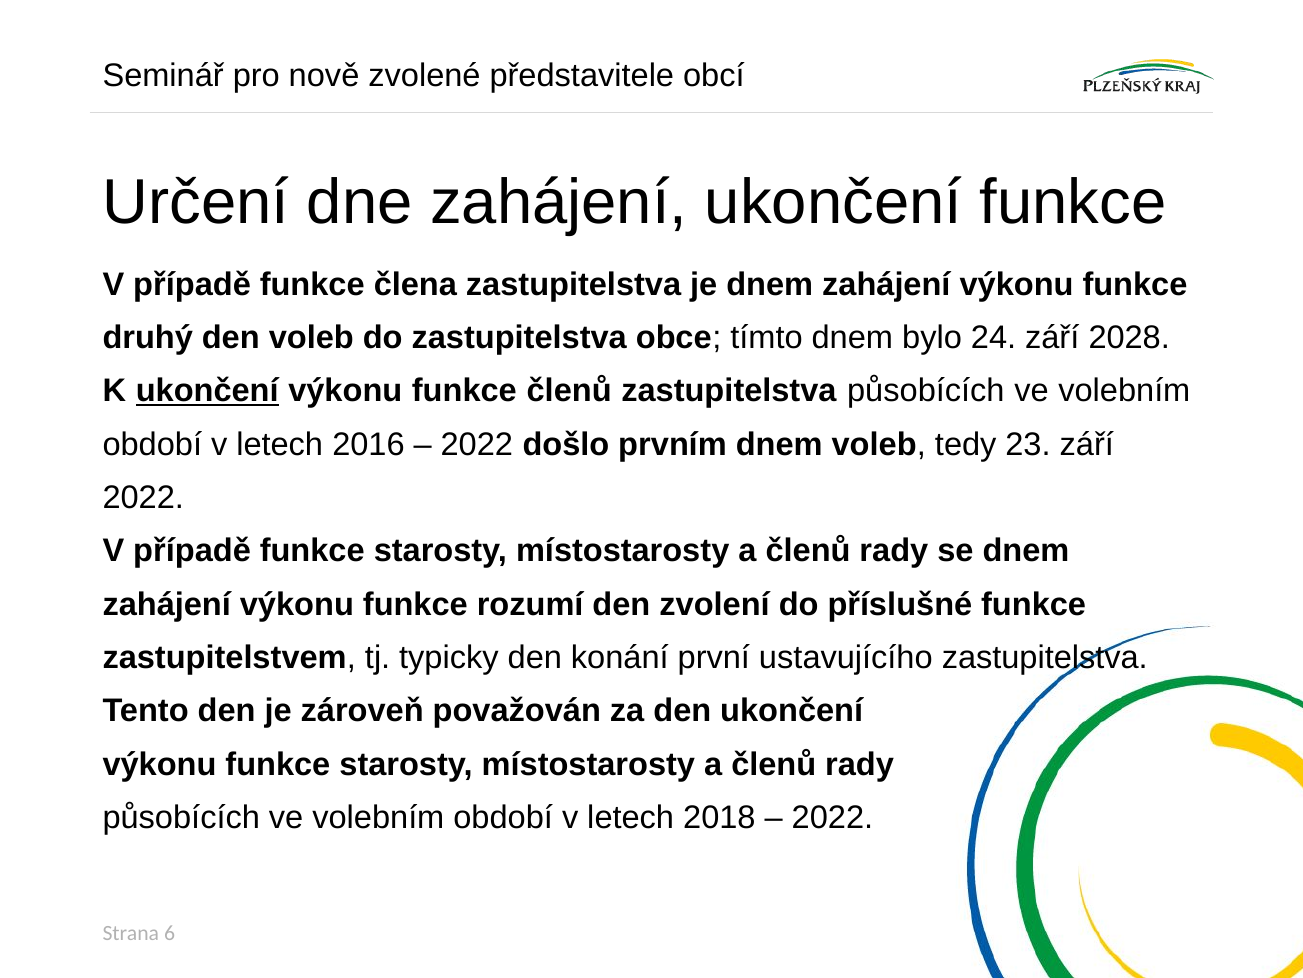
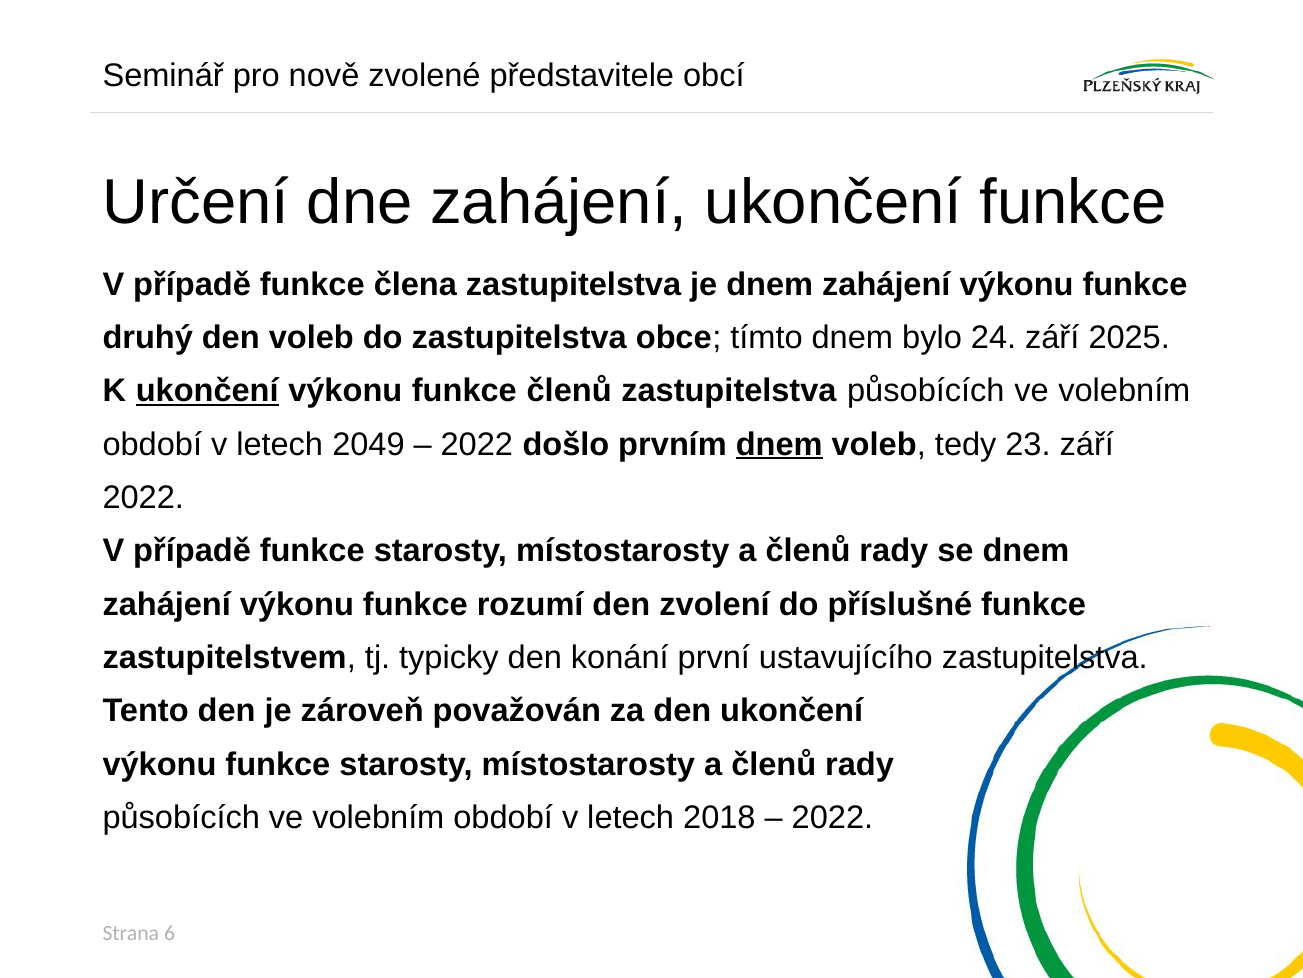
2028: 2028 -> 2025
2016: 2016 -> 2049
dnem at (779, 444) underline: none -> present
